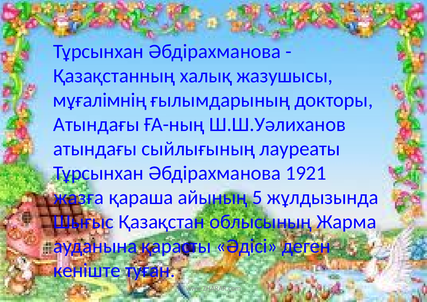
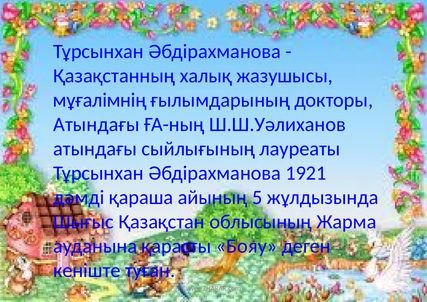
жазға: жазға -> дәмді
Әдісі: Әдісі -> Бояу
